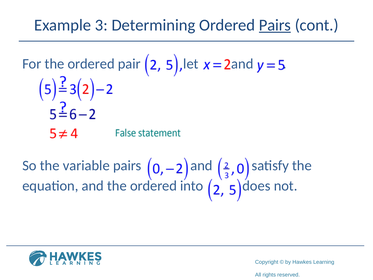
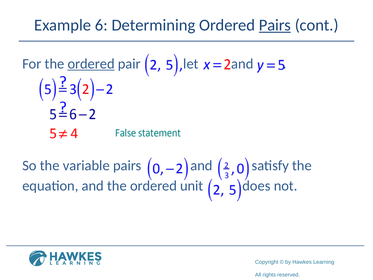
3: 3 -> 6
ordered at (91, 64) underline: none -> present
into: into -> unit
